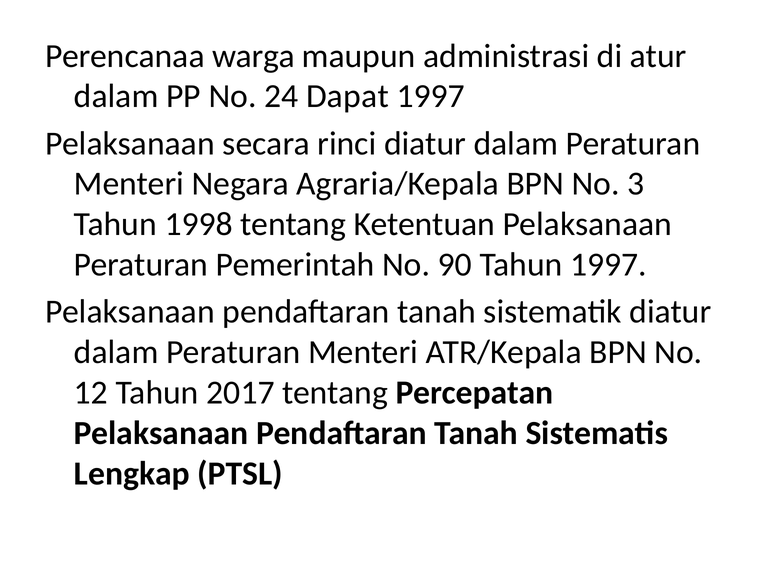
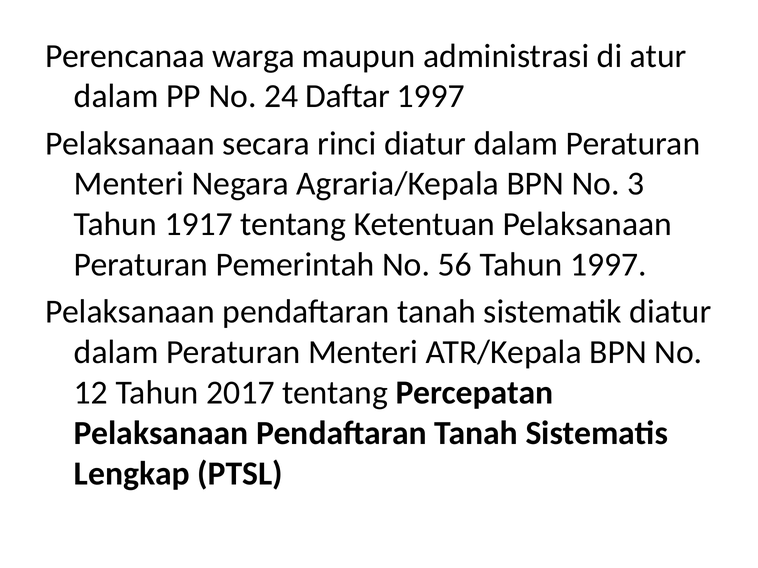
Dapat: Dapat -> Daftar
1998: 1998 -> 1917
90: 90 -> 56
